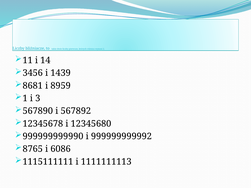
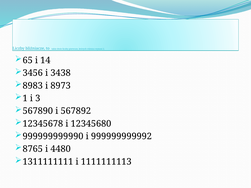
11: 11 -> 65
1439: 1439 -> 3438
8681: 8681 -> 8983
8959: 8959 -> 8973
6086: 6086 -> 4480
1115111111: 1115111111 -> 1311111111
